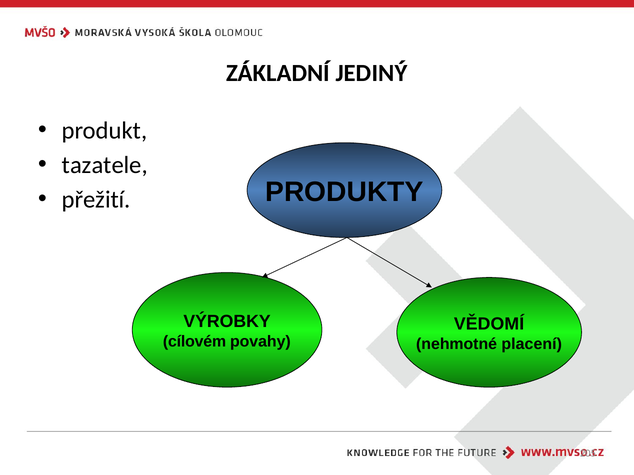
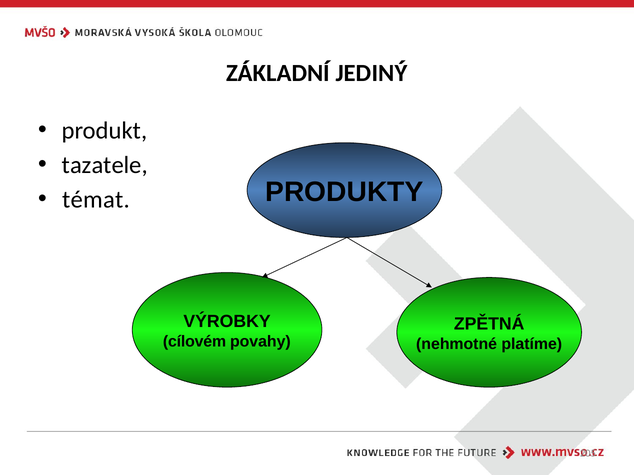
přežití: přežití -> témat
VĚDOMÍ: VĚDOMÍ -> ZPĚTNÁ
placení: placení -> platíme
